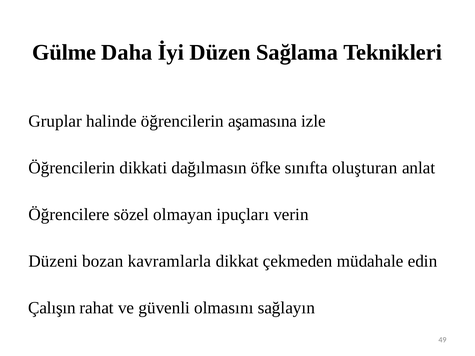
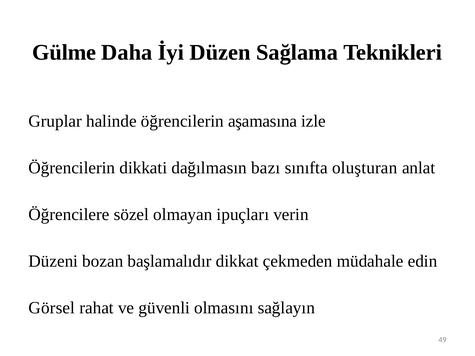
öfke: öfke -> bazı
kavramlarla: kavramlarla -> başlamalıdır
Çalışın: Çalışın -> Görsel
